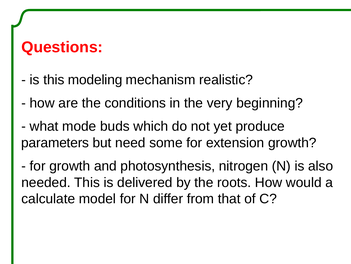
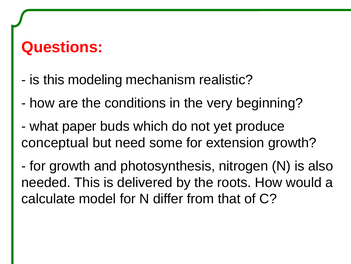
mode: mode -> paper
parameters: parameters -> conceptual
